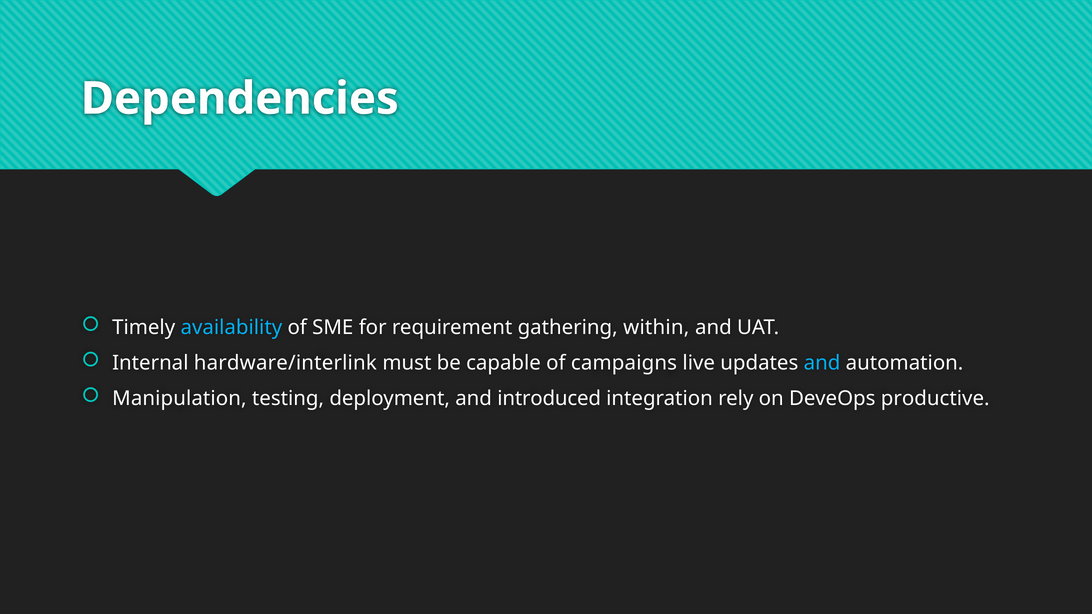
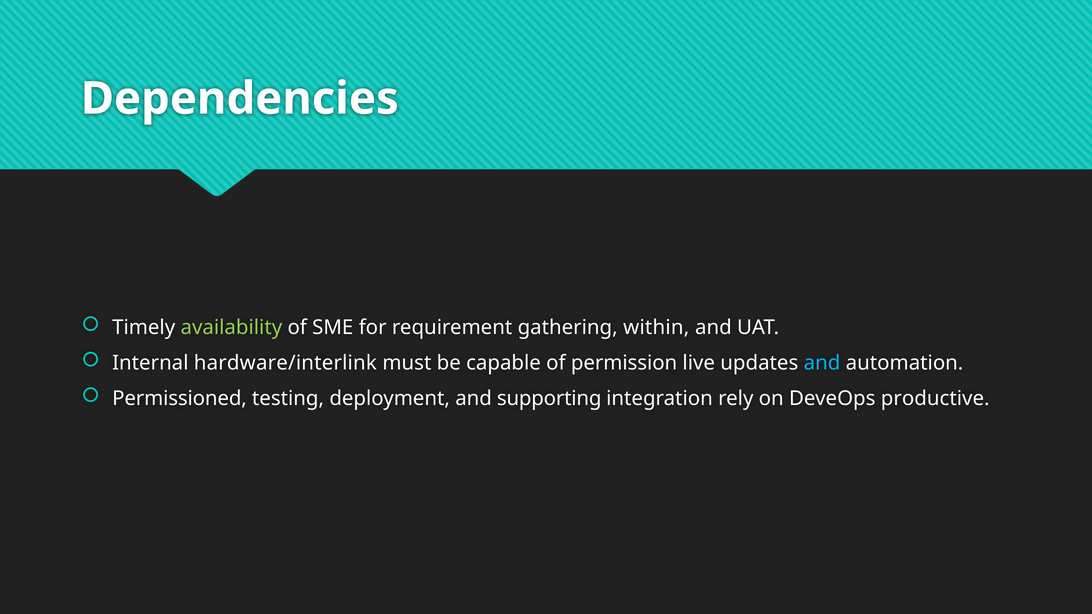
availability colour: light blue -> light green
campaigns: campaigns -> permission
Manipulation: Manipulation -> Permissioned
introduced: introduced -> supporting
